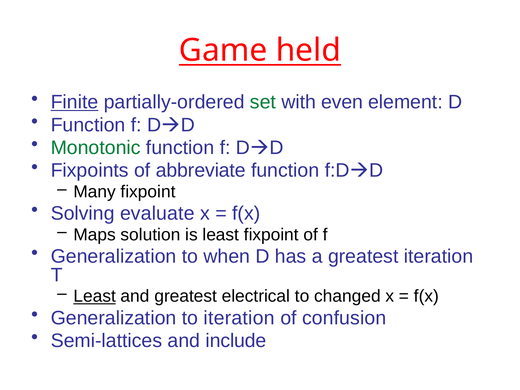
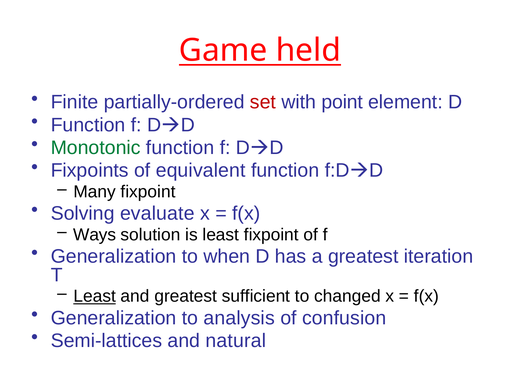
Finite underline: present -> none
set colour: green -> red
even: even -> point
abbreviate: abbreviate -> equivalent
Maps: Maps -> Ways
electrical: electrical -> sufficient
to iteration: iteration -> analysis
include: include -> natural
